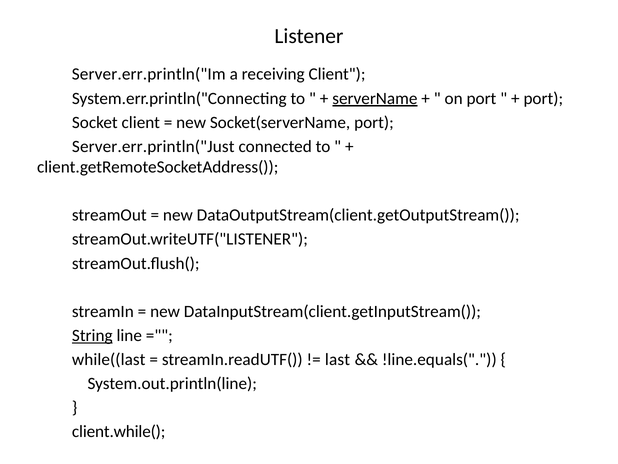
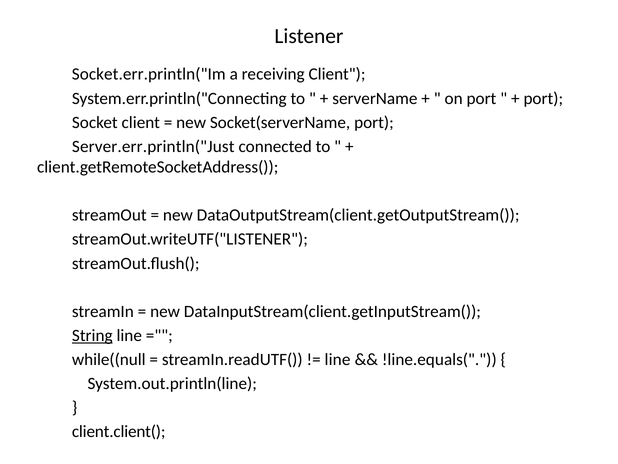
Server.err.println("Im: Server.err.println("Im -> Socket.err.println("Im
serverName underline: present -> none
while((last: while((last -> while((null
last at (337, 359): last -> line
client.while(: client.while( -> client.client(
